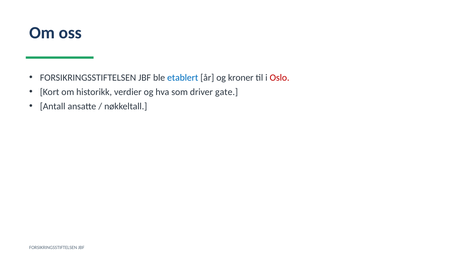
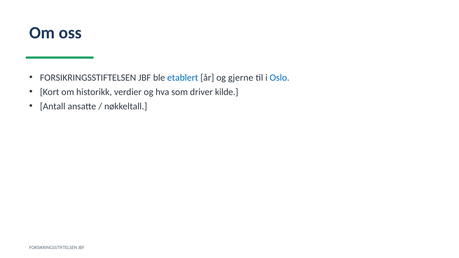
kroner: kroner -> gjerne
Oslo colour: red -> blue
gate: gate -> kilde
